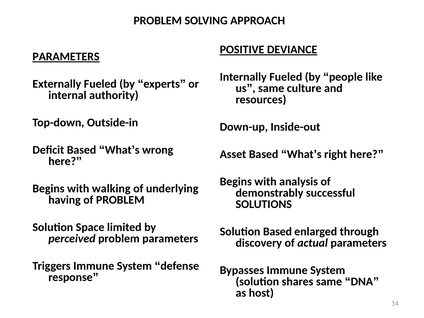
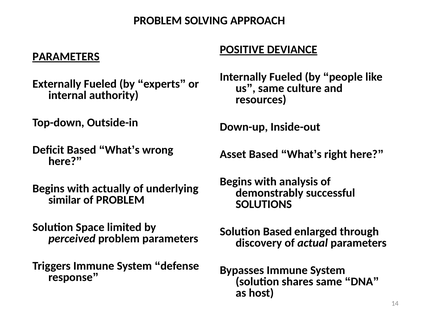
walking: walking -> actually
having: having -> similar
